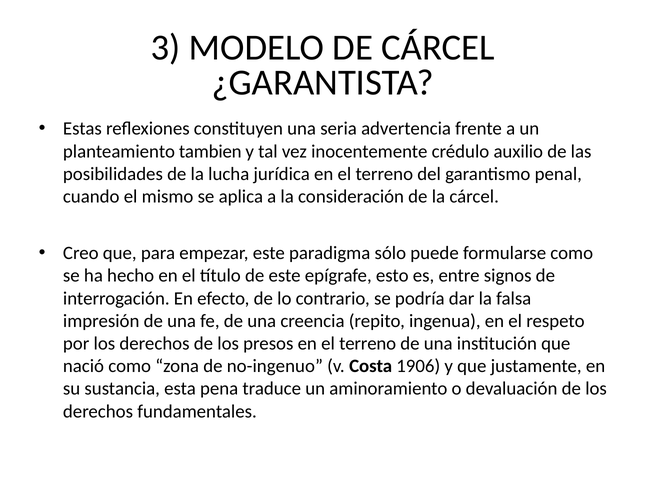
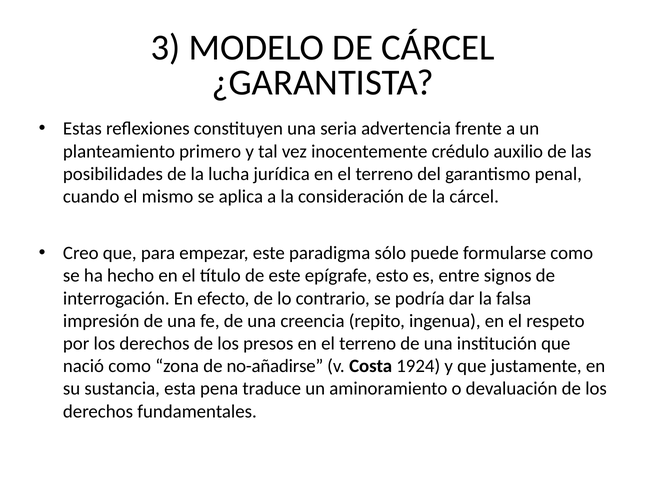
tambien: tambien -> primero
no-ingenuo: no-ingenuo -> no-añadirse
1906: 1906 -> 1924
